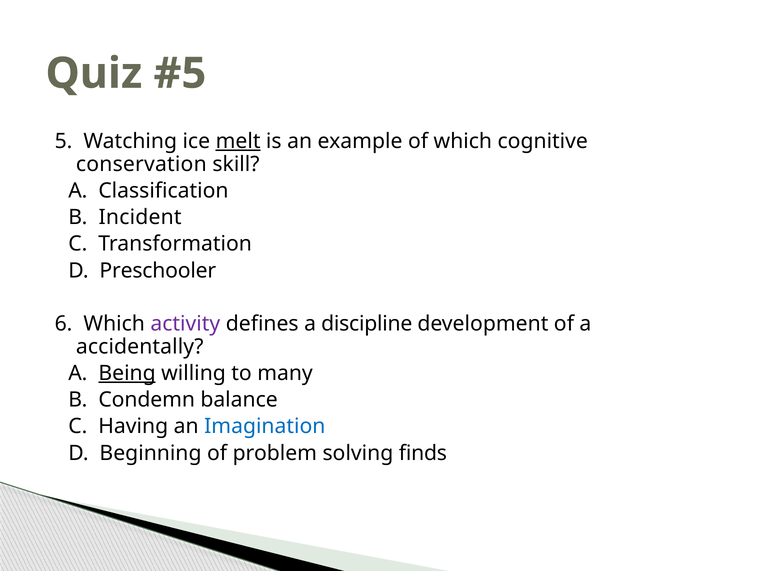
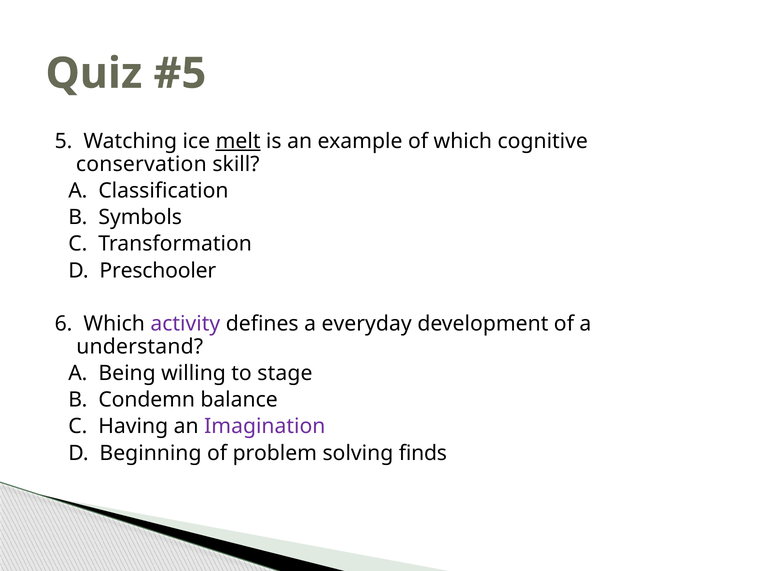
Incident: Incident -> Symbols
discipline: discipline -> everyday
accidentally: accidentally -> understand
Being underline: present -> none
many: many -> stage
Imagination colour: blue -> purple
